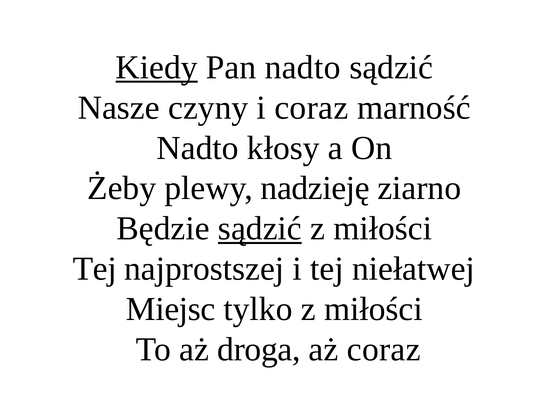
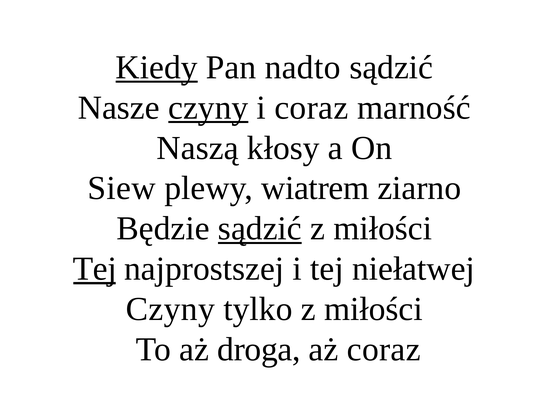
czyny at (208, 108) underline: none -> present
Nadto at (198, 148): Nadto -> Naszą
Żeby: Żeby -> Siew
nadzieję: nadzieję -> wiatrem
Tej at (95, 269) underline: none -> present
Miejsc at (171, 309): Miejsc -> Czyny
